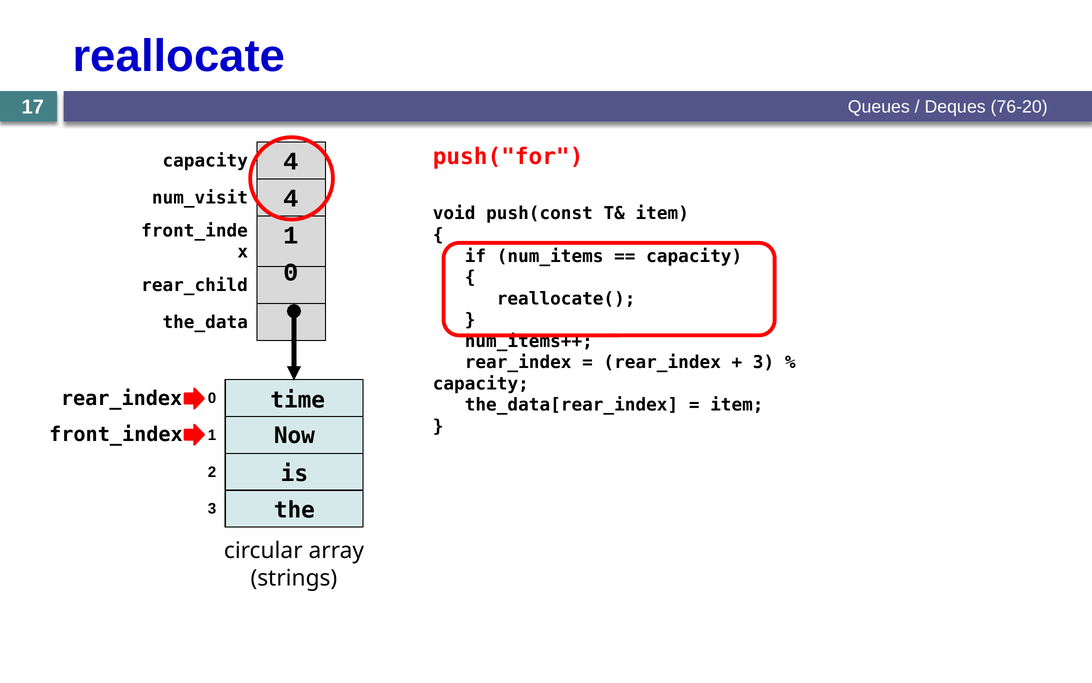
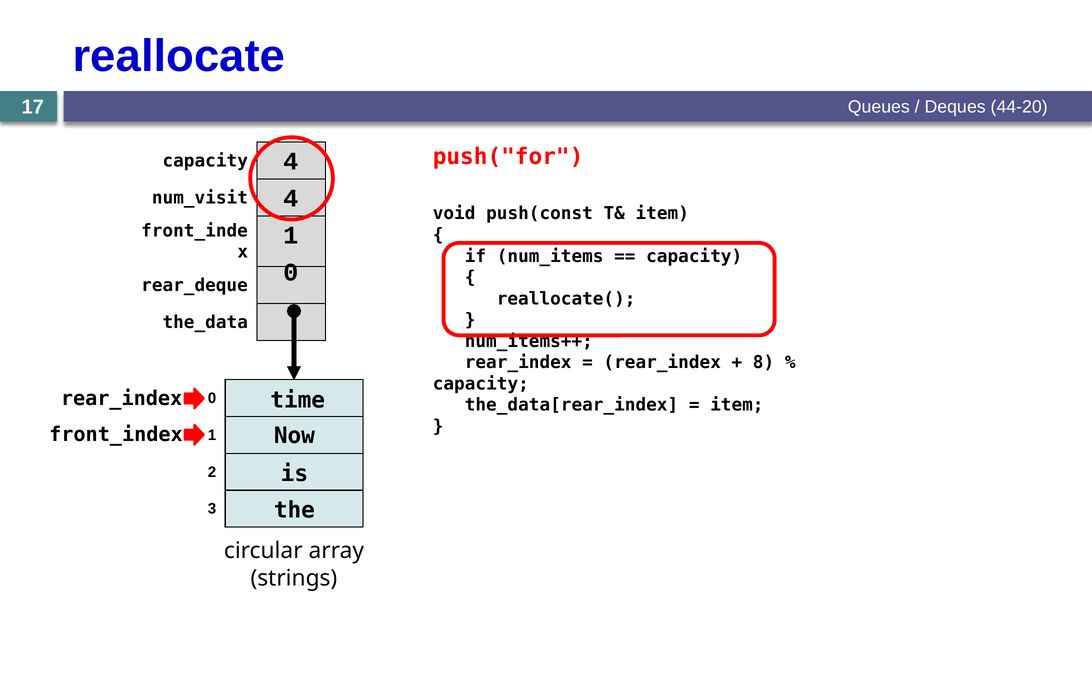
76-20: 76-20 -> 44-20
rear_child: rear_child -> rear_deque
3 at (764, 362): 3 -> 8
